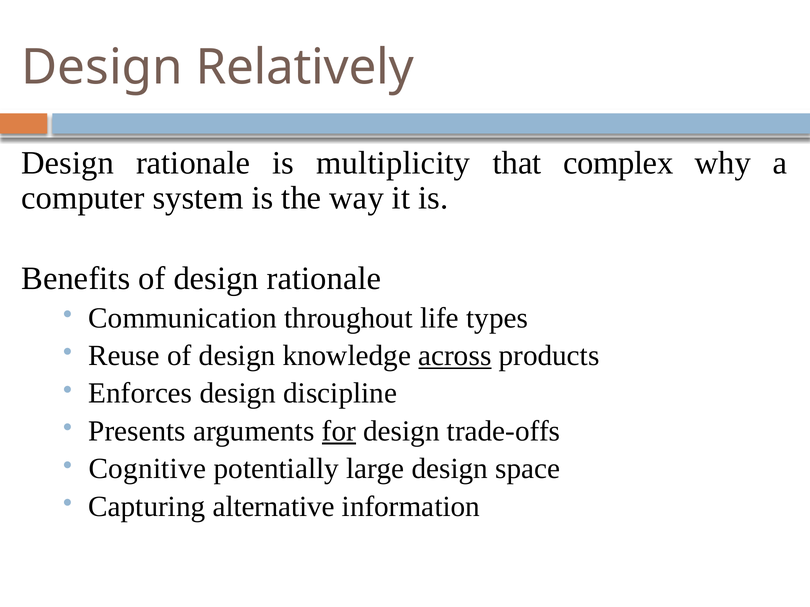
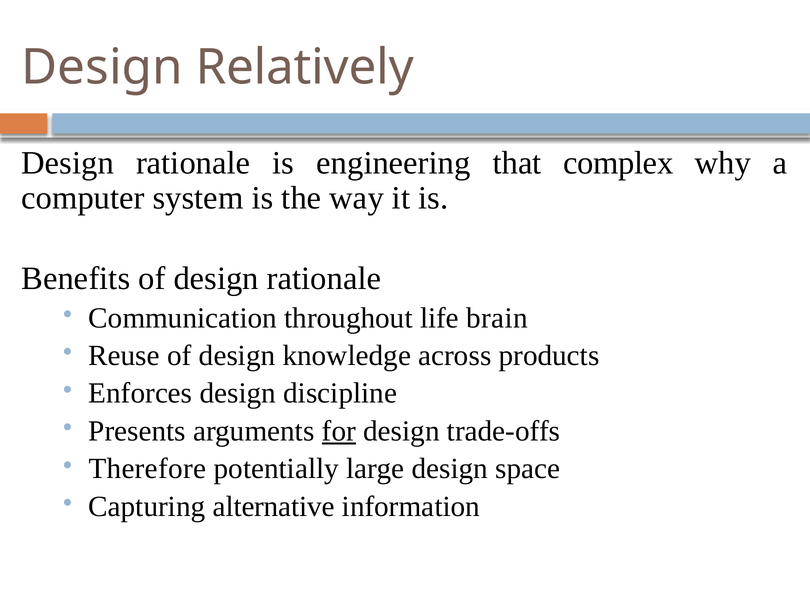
multiplicity: multiplicity -> engineering
types: types -> brain
across underline: present -> none
Cognitive: Cognitive -> Therefore
